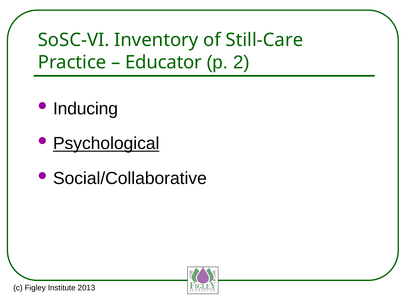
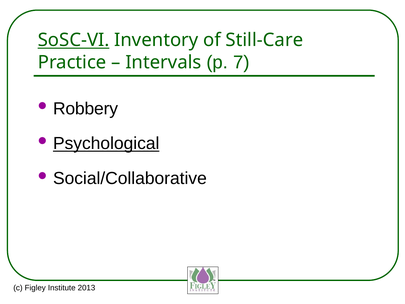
SoSC-VI underline: none -> present
Educator: Educator -> Intervals
2: 2 -> 7
Inducing: Inducing -> Robbery
